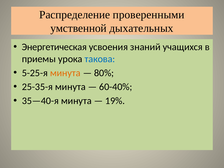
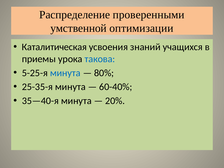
дыхательных: дыхательных -> оптимизации
Энергетическая: Энергетическая -> Каталитическая
минута at (65, 73) colour: orange -> blue
19%: 19% -> 20%
